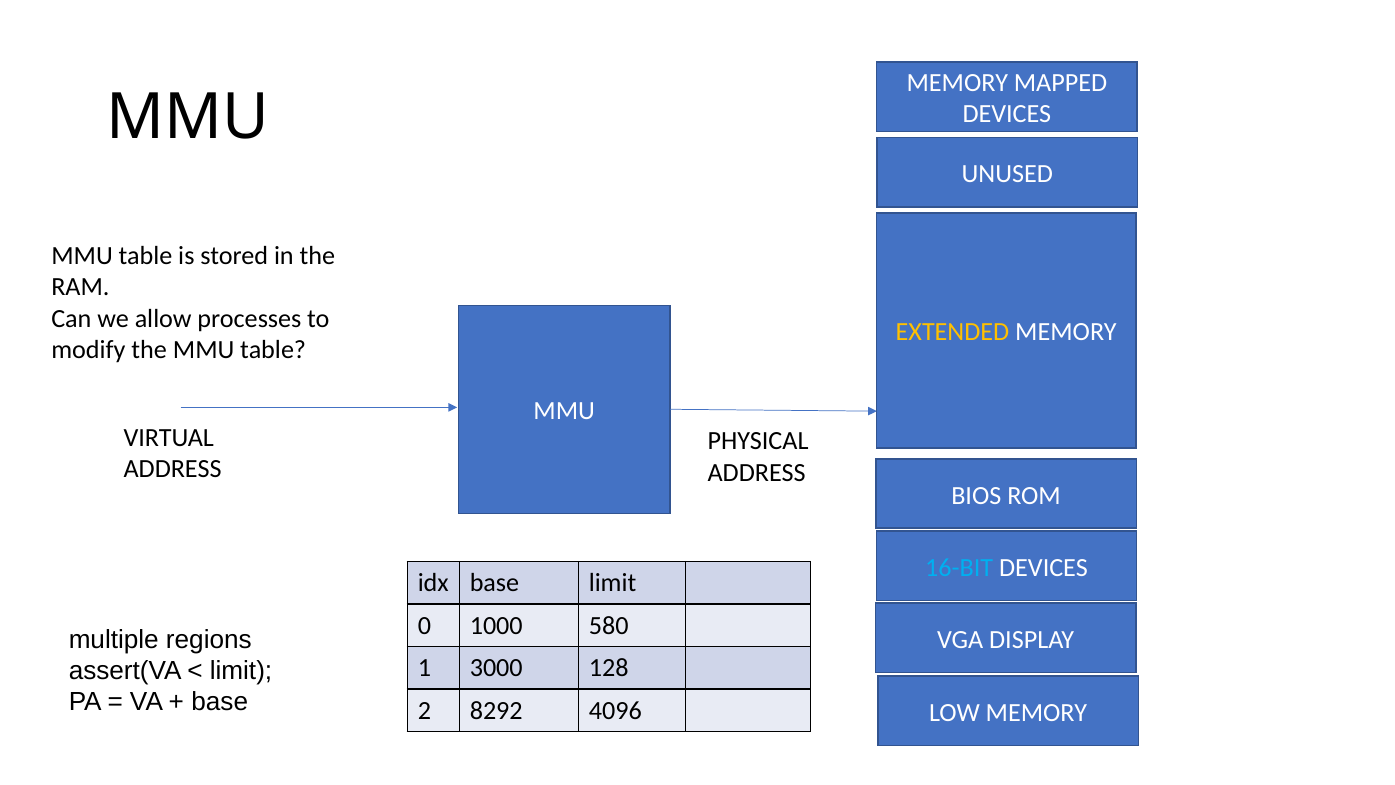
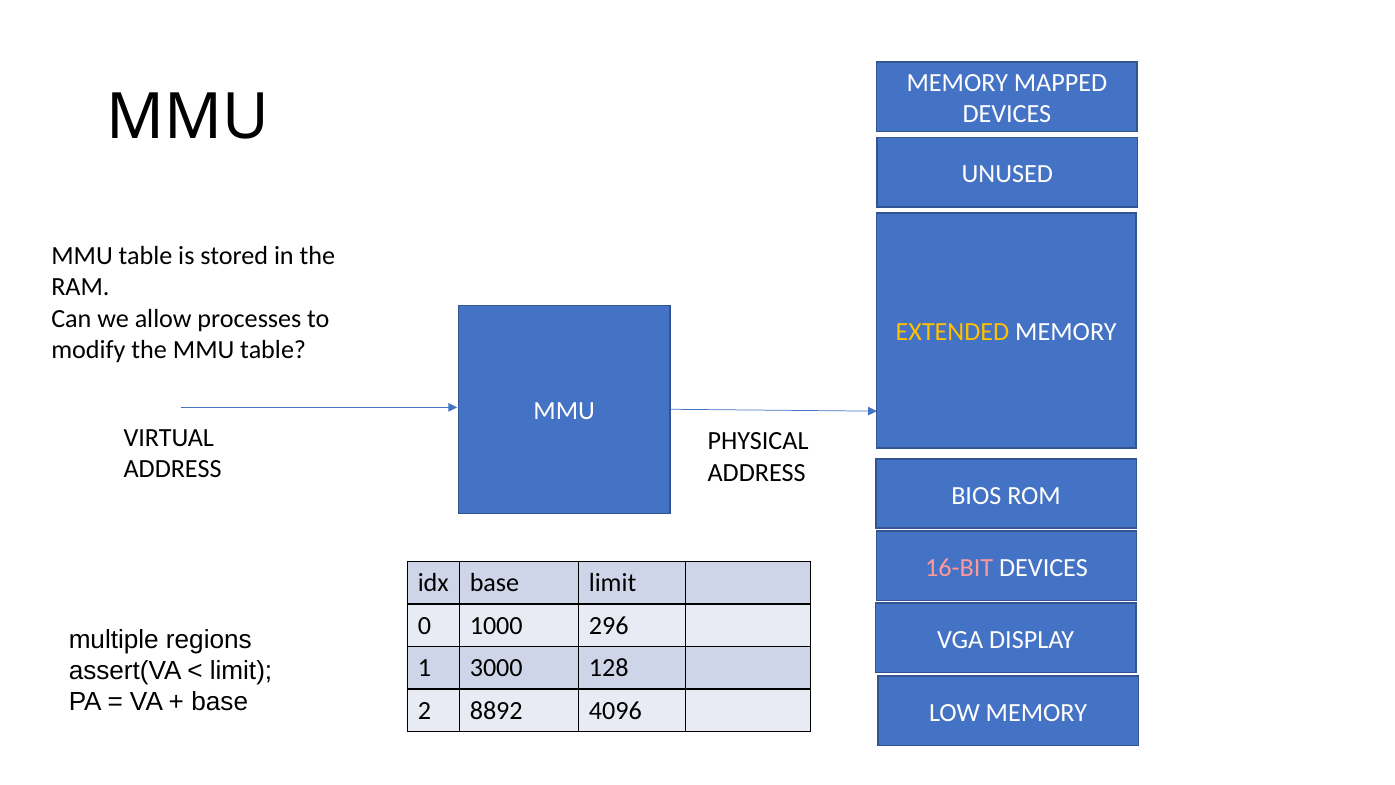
16-BIT colour: light blue -> pink
580: 580 -> 296
8292: 8292 -> 8892
